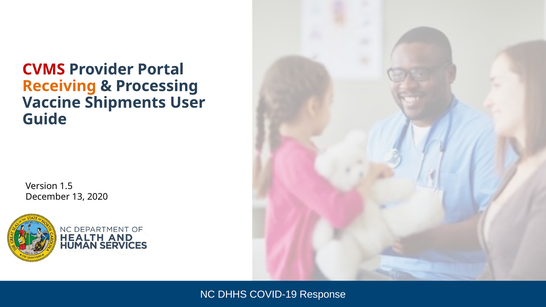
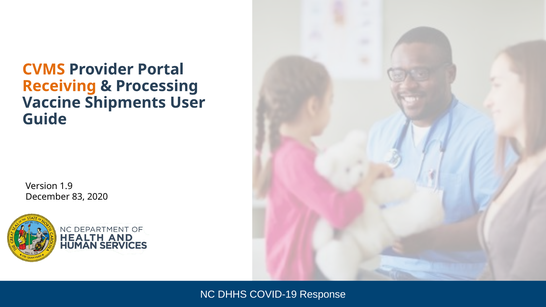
CVMS colour: red -> orange
1.5: 1.5 -> 1.9
13: 13 -> 83
